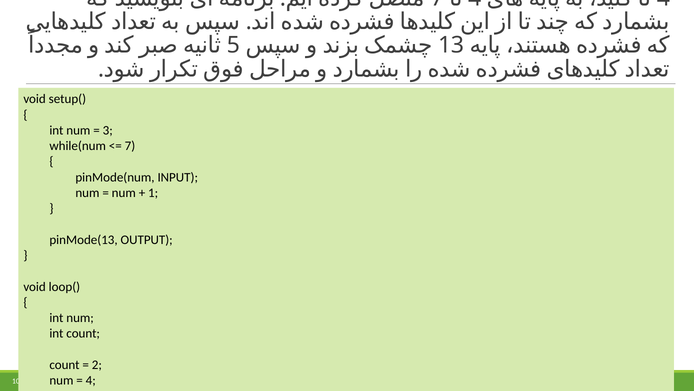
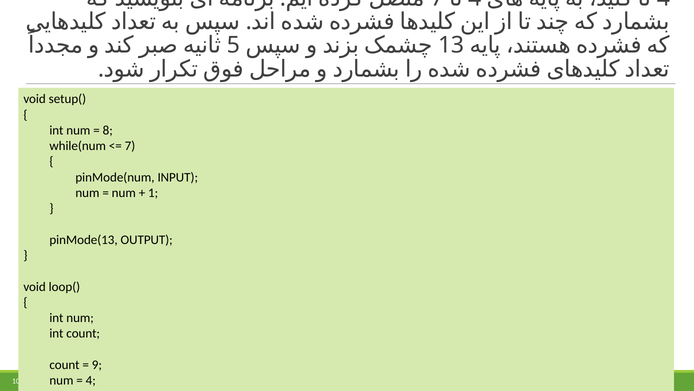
3: 3 -> 8
2: 2 -> 9
